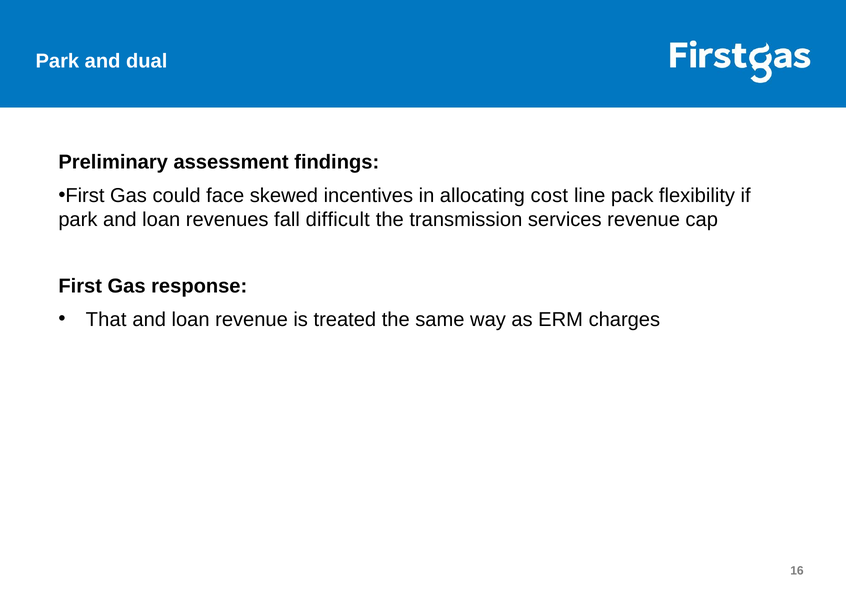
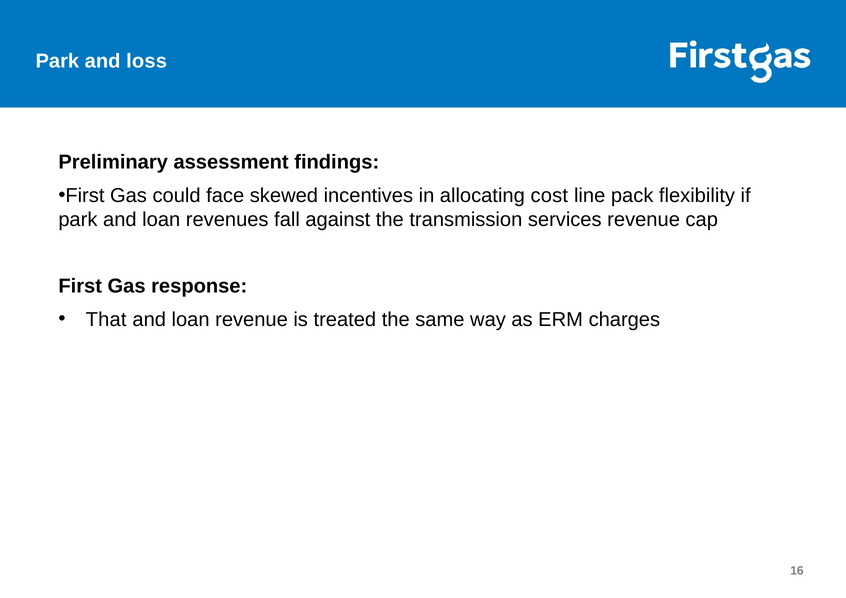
dual: dual -> loss
difficult: difficult -> against
